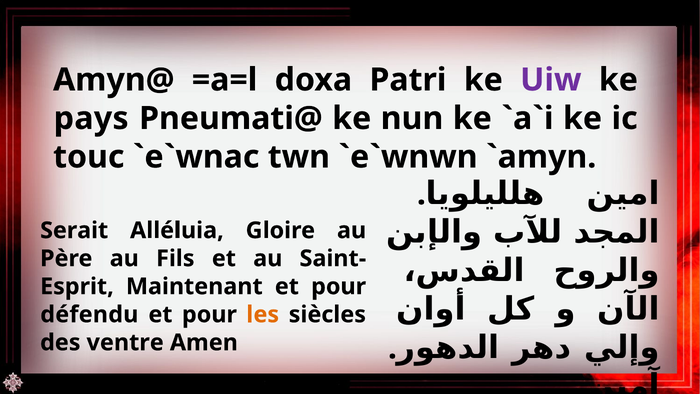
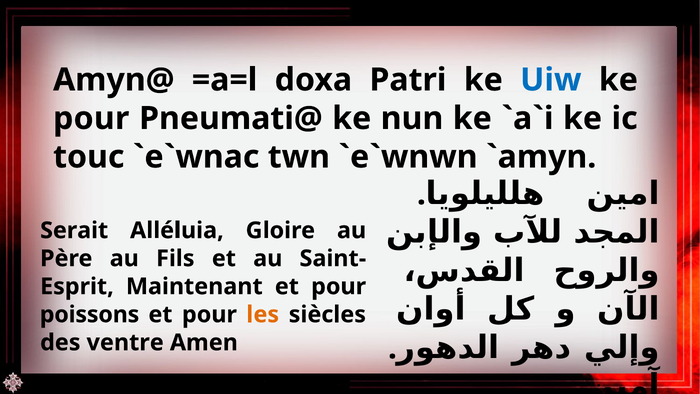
Uiw colour: purple -> blue
pays at (91, 118): pays -> pour
défendu: défendu -> poissons
